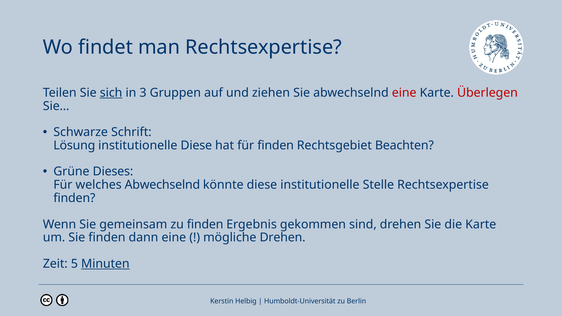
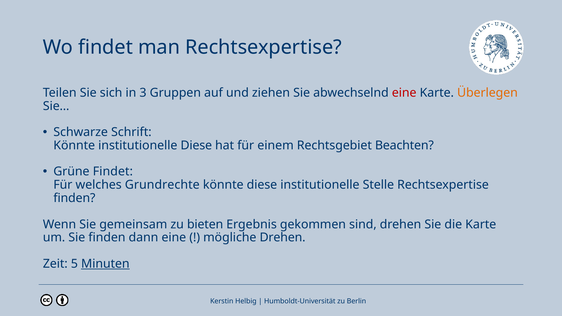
sich underline: present -> none
Überlegen colour: red -> orange
Lösung at (74, 146): Lösung -> Könnte
für finden: finden -> einem
Grüne Dieses: Dieses -> Findet
welches Abwechselnd: Abwechselnd -> Grundrechte
zu finden: finden -> bieten
